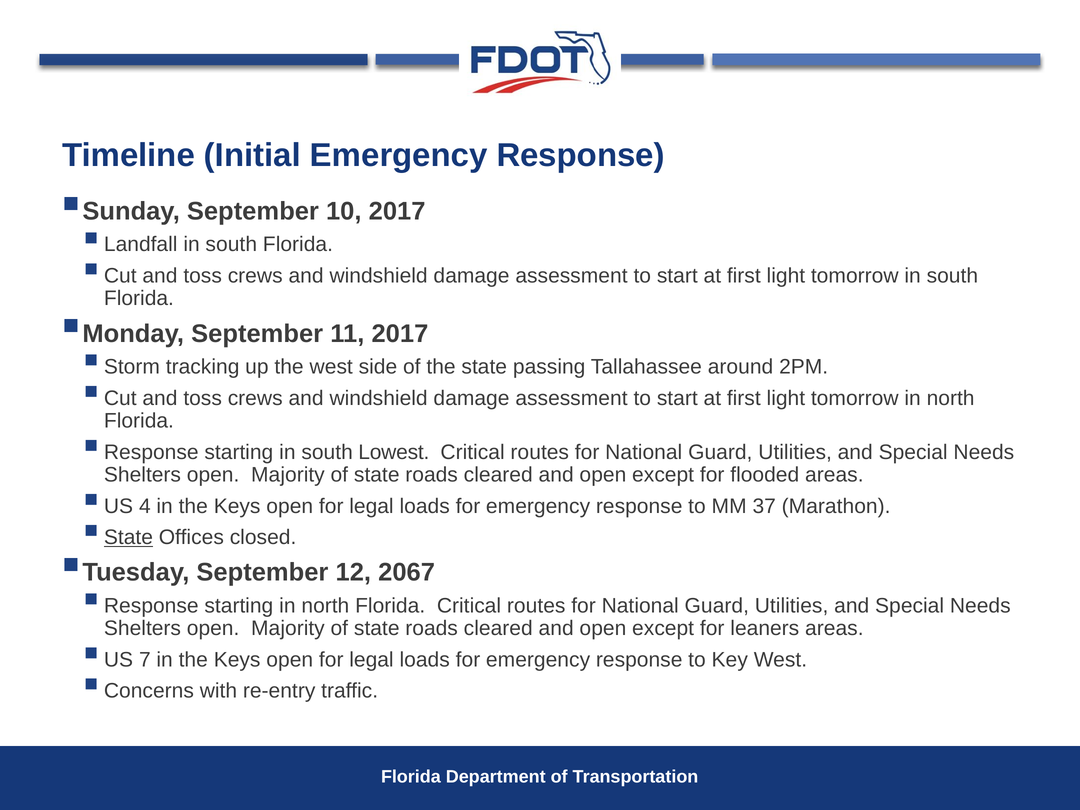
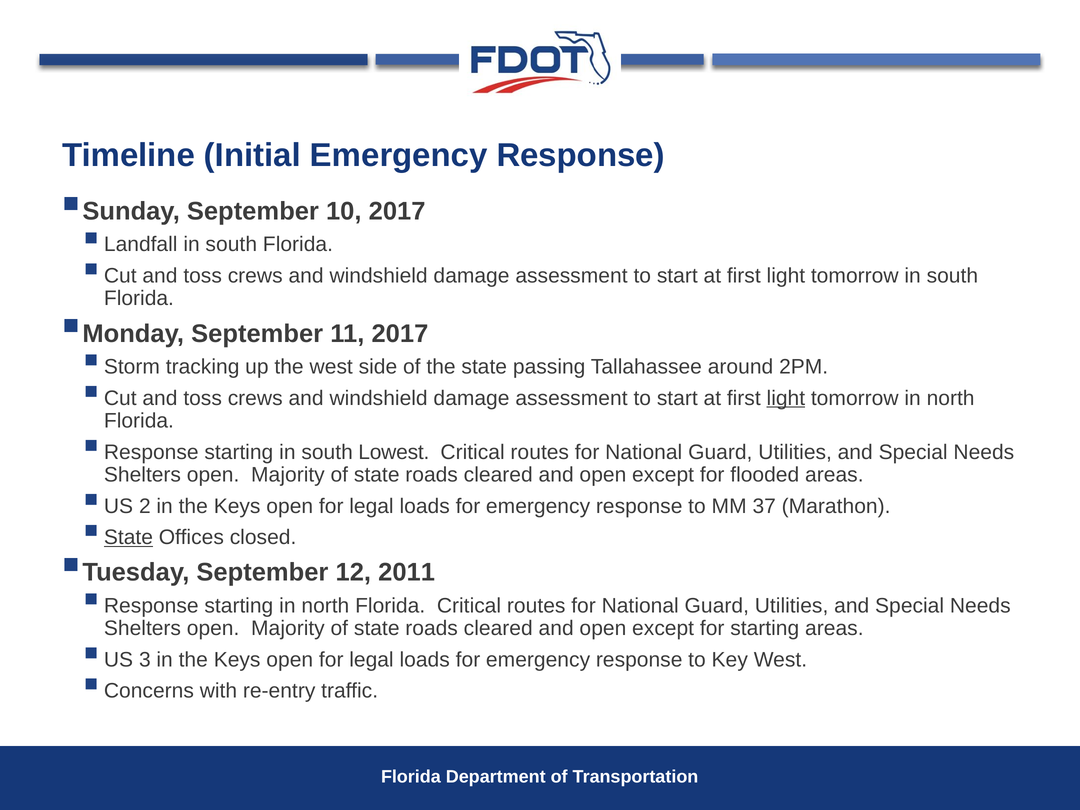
light at (786, 398) underline: none -> present
4: 4 -> 2
2067: 2067 -> 2011
for leaners: leaners -> starting
7: 7 -> 3
